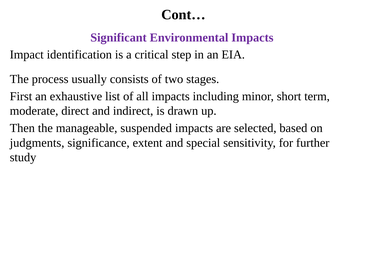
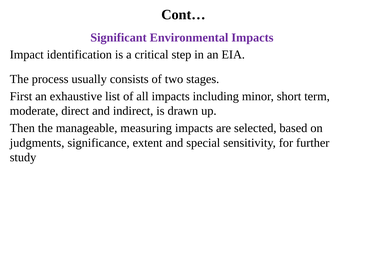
suspended: suspended -> measuring
